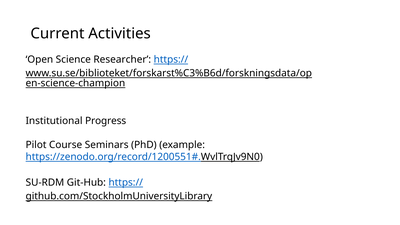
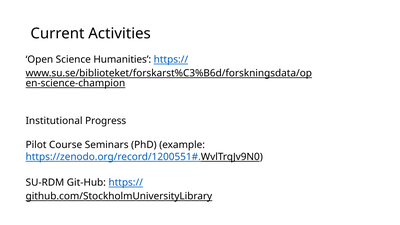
Researcher: Researcher -> Humanities
